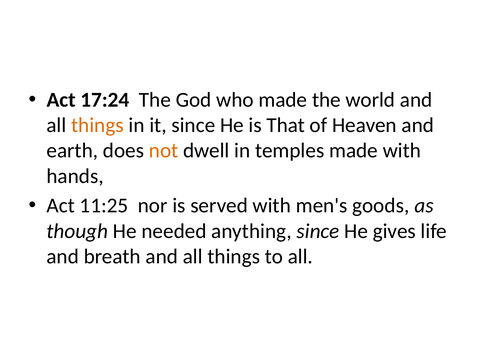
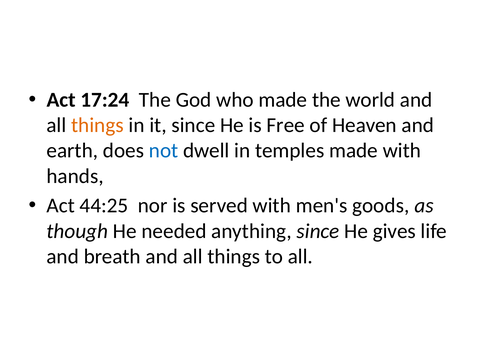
That: That -> Free
not colour: orange -> blue
11:25: 11:25 -> 44:25
